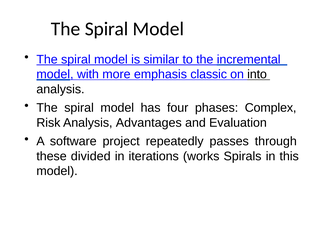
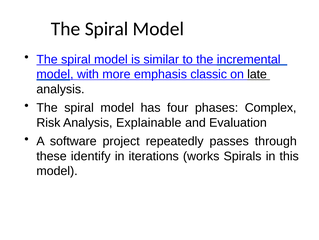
into: into -> late
Advantages: Advantages -> Explainable
divided: divided -> identify
